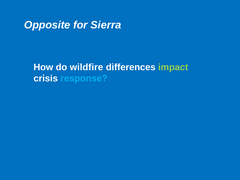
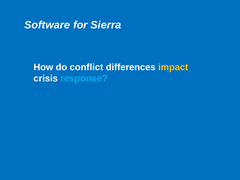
Opposite: Opposite -> Software
wildfire: wildfire -> conflict
impact colour: light green -> yellow
